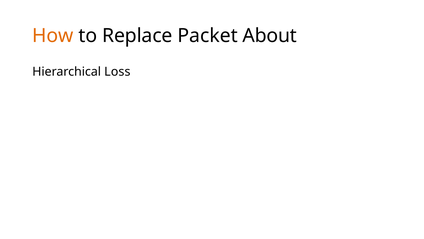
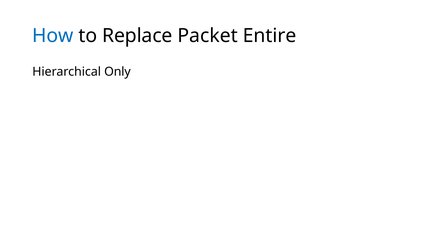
How colour: orange -> blue
About: About -> Entire
Loss: Loss -> Only
